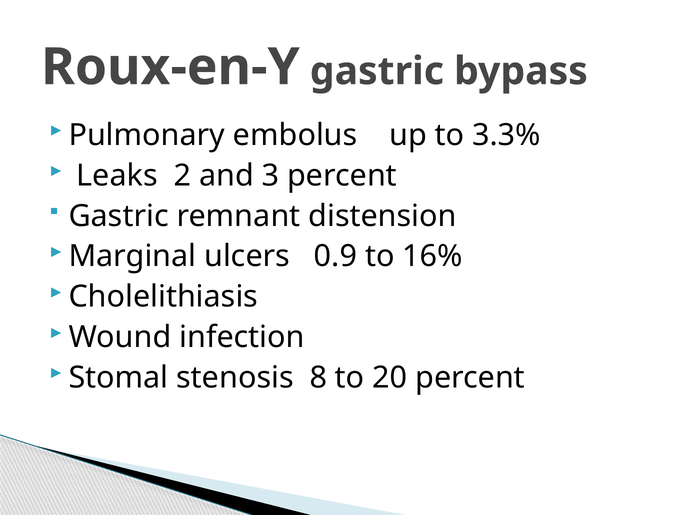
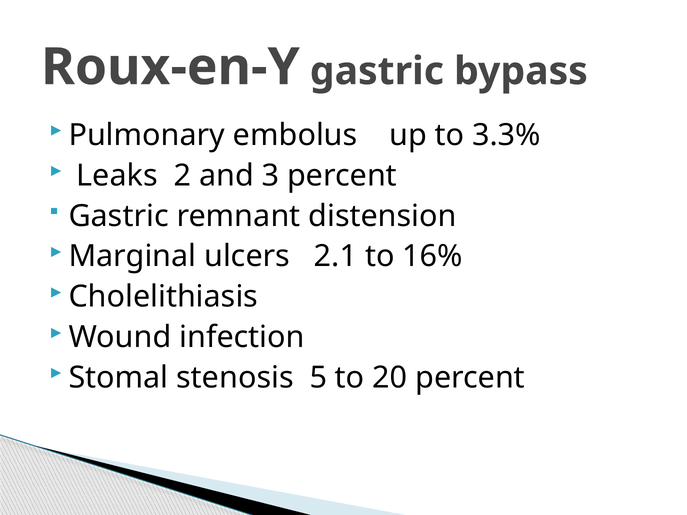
0.9: 0.9 -> 2.1
8: 8 -> 5
